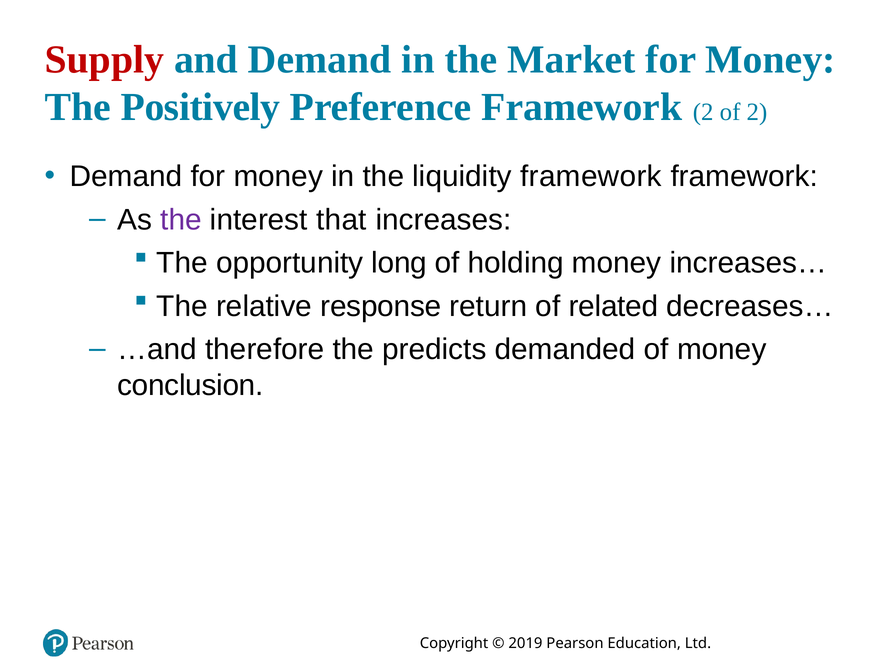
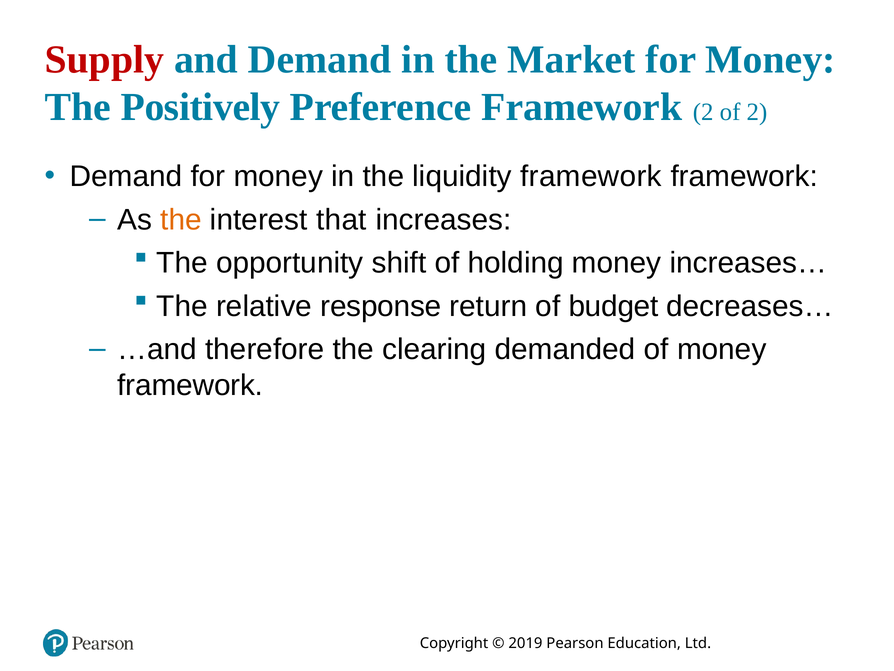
the at (181, 220) colour: purple -> orange
long: long -> shift
related: related -> budget
predicts: predicts -> clearing
conclusion at (190, 385): conclusion -> framework
